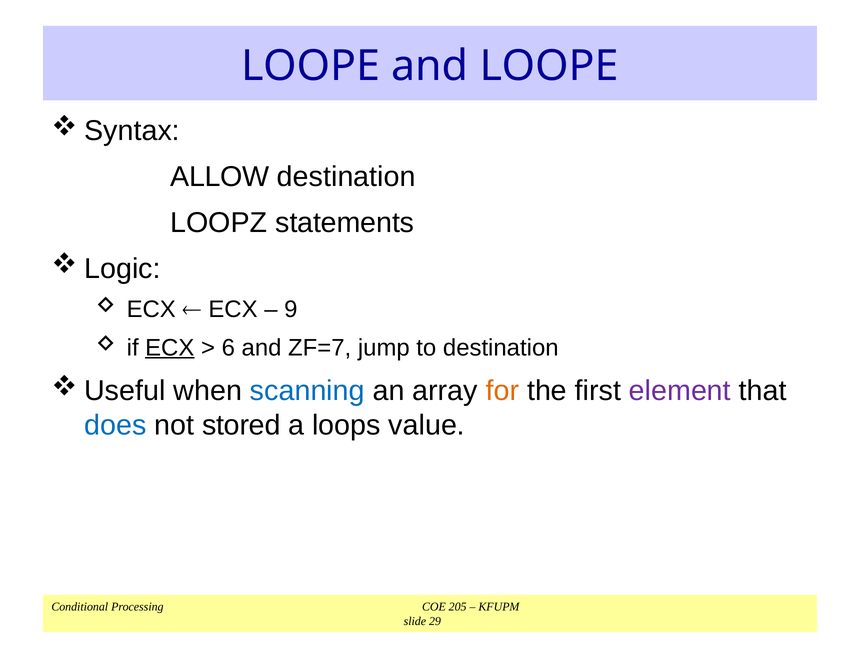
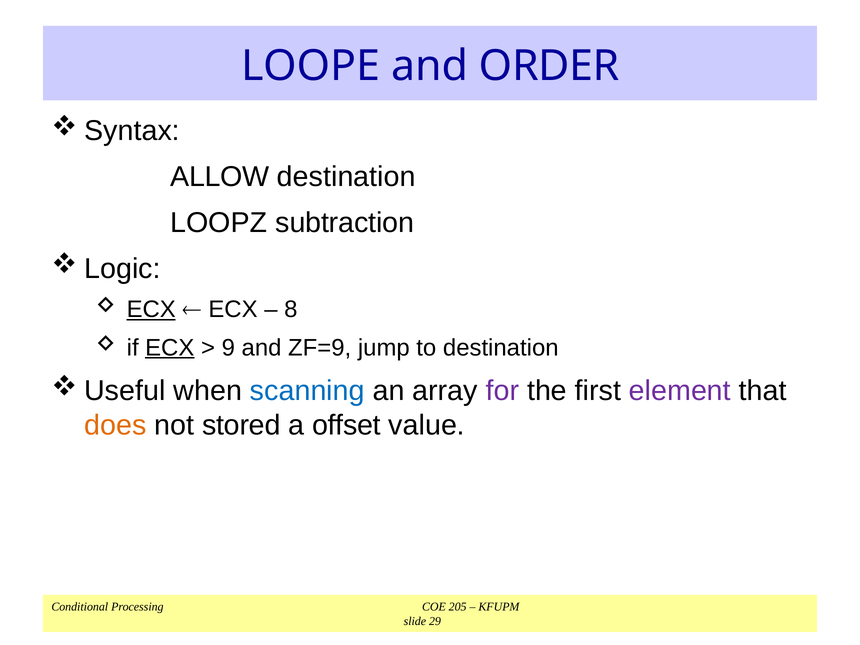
and LOOPE: LOOPE -> ORDER
statements: statements -> subtraction
ECX at (151, 309) underline: none -> present
9: 9 -> 8
6: 6 -> 9
ZF=7: ZF=7 -> ZF=9
for colour: orange -> purple
does colour: blue -> orange
loops: loops -> offset
